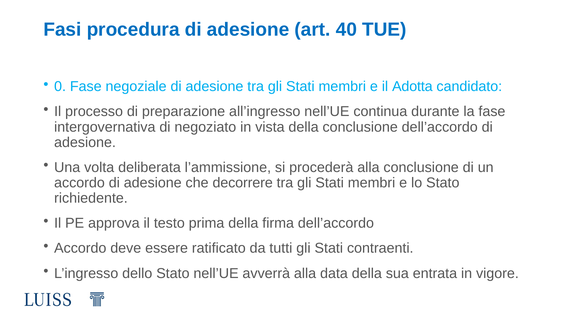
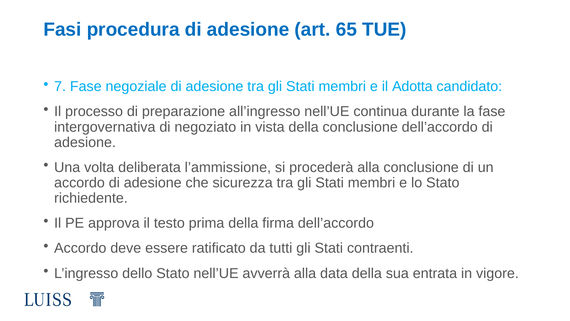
40: 40 -> 65
0: 0 -> 7
decorrere: decorrere -> sicurezza
